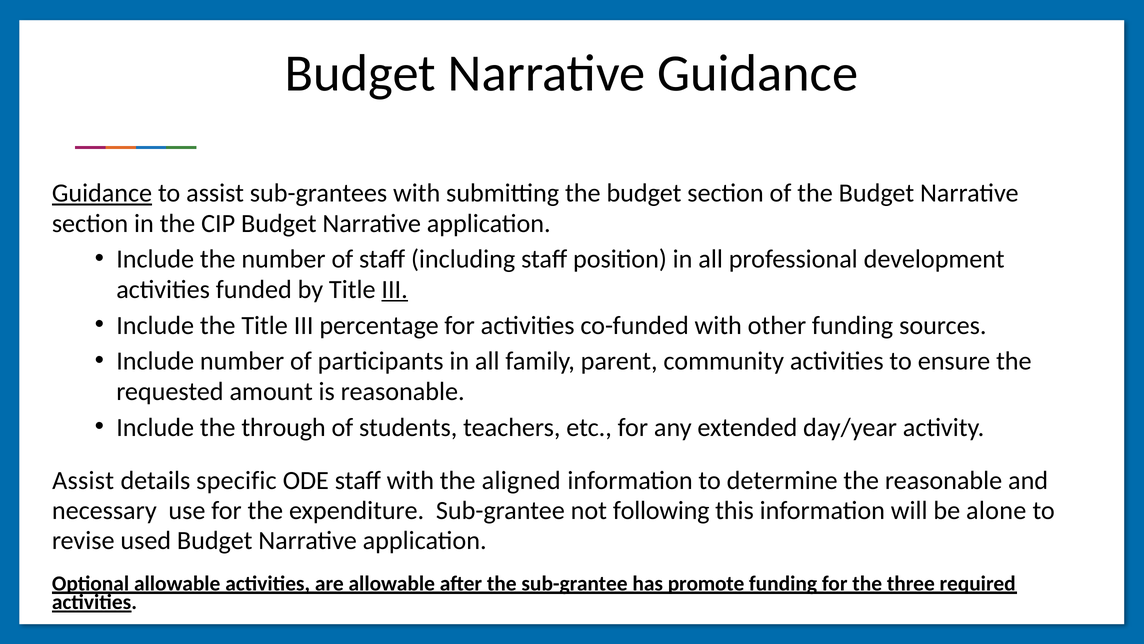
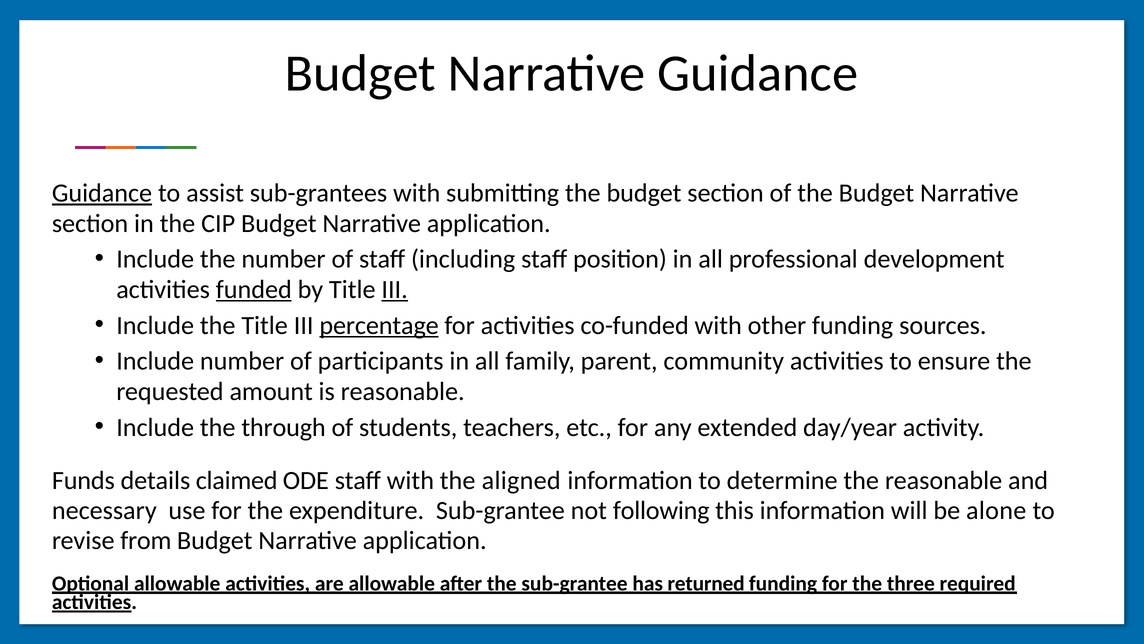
funded underline: none -> present
percentage underline: none -> present
Assist at (83, 480): Assist -> Funds
specific: specific -> claimed
used: used -> from
promote: promote -> returned
